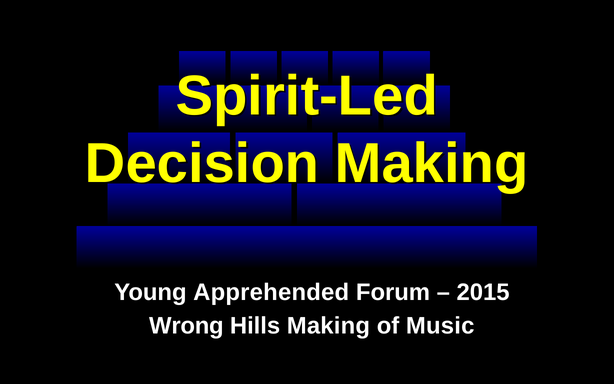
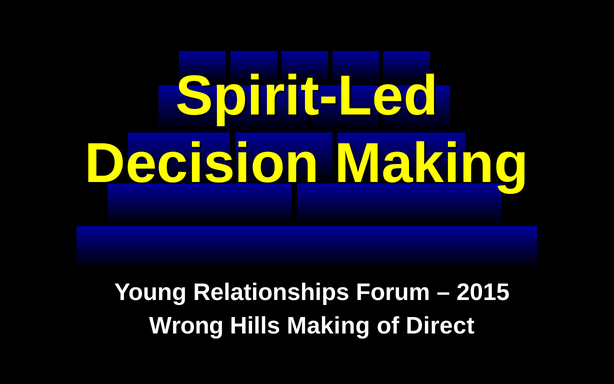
Apprehended: Apprehended -> Relationships
Music: Music -> Direct
